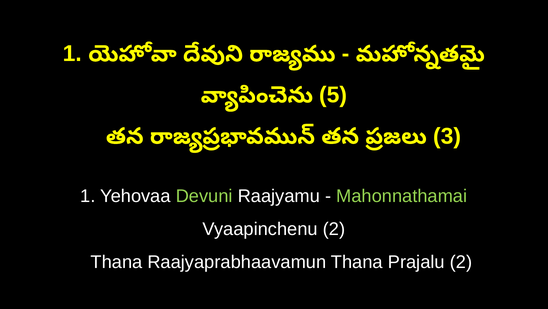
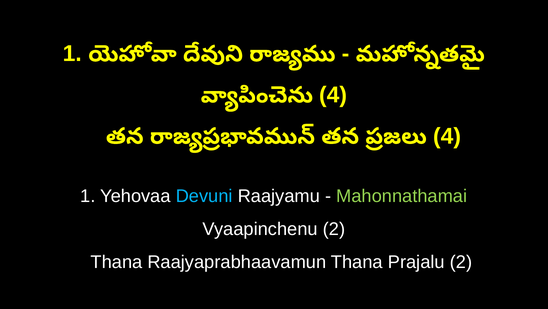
5 at (333, 95): 5 -> 4
3 at (447, 136): 3 -> 4
Devuni colour: light green -> light blue
